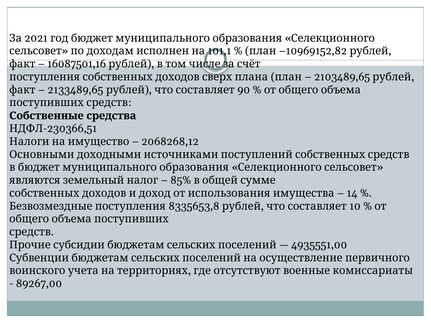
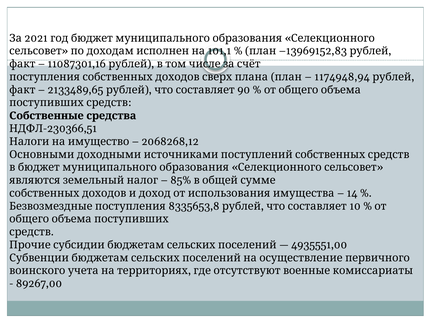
–10969152,82: –10969152,82 -> –13969152,83
16087501,16: 16087501,16 -> 11087301,16
2103489,65: 2103489,65 -> 1174948,94
